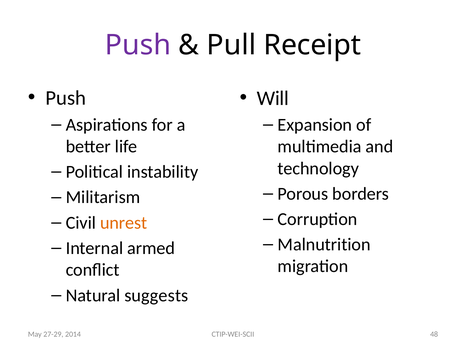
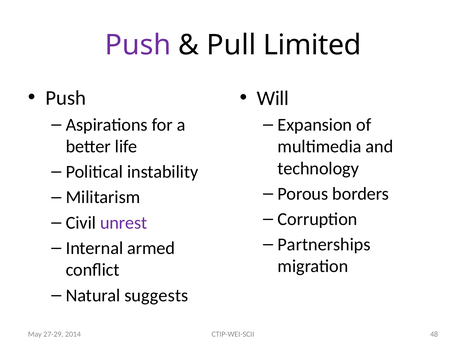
Receipt: Receipt -> Limited
unrest colour: orange -> purple
Malnutrition: Malnutrition -> Partnerships
